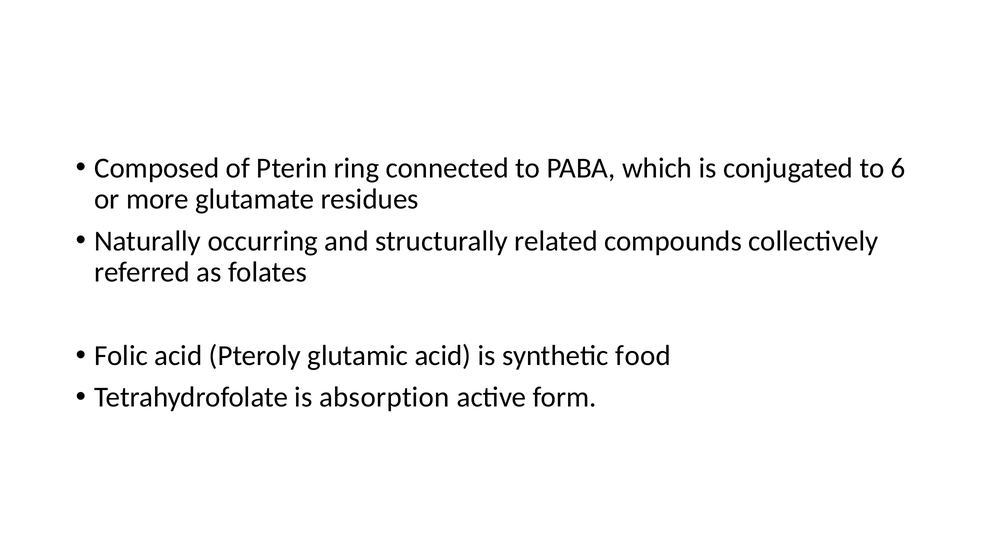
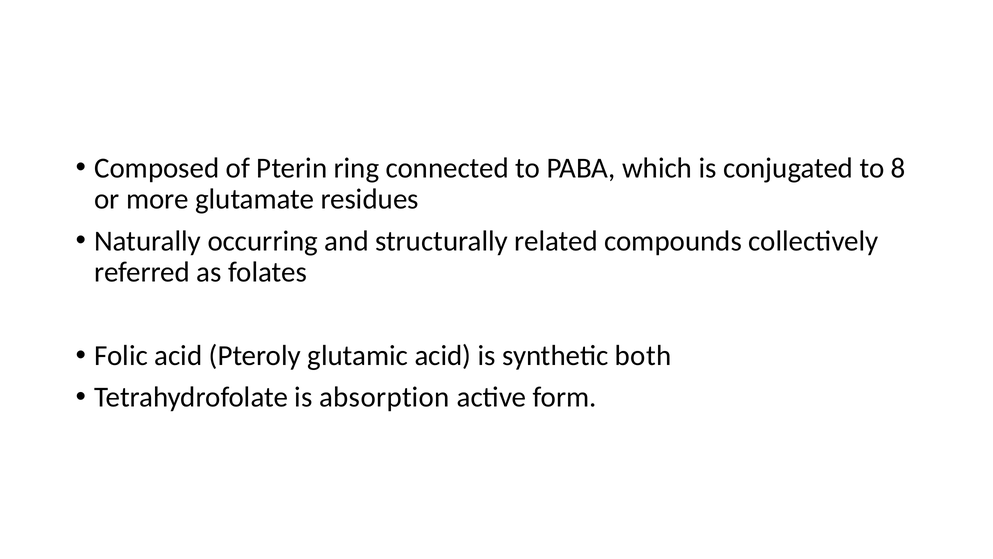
6: 6 -> 8
food: food -> both
